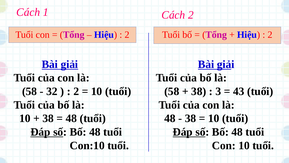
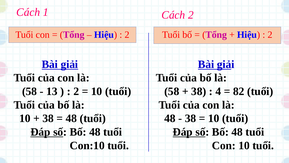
32: 32 -> 13
3: 3 -> 4
43: 43 -> 82
